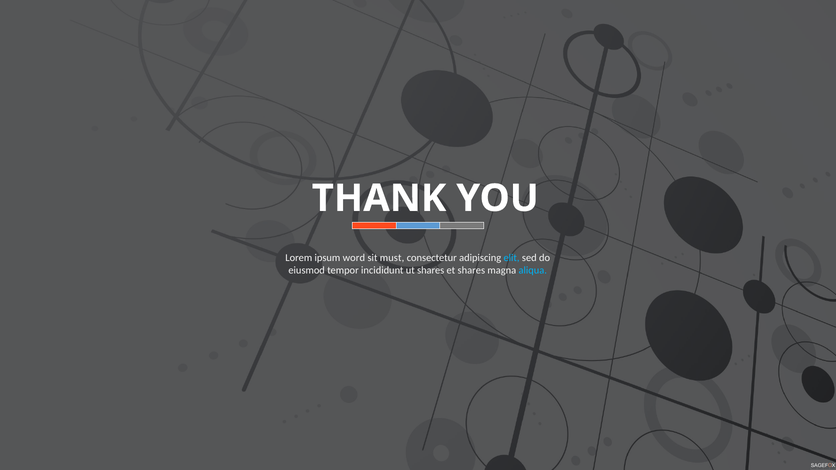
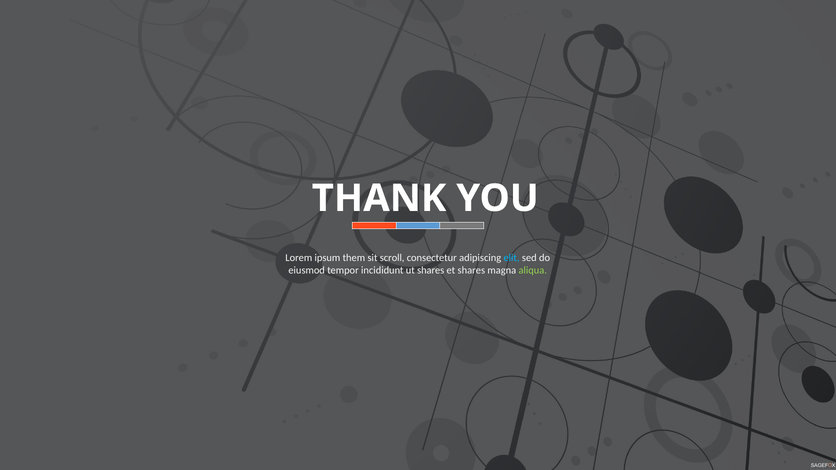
word: word -> them
must: must -> scroll
aliqua colour: light blue -> light green
